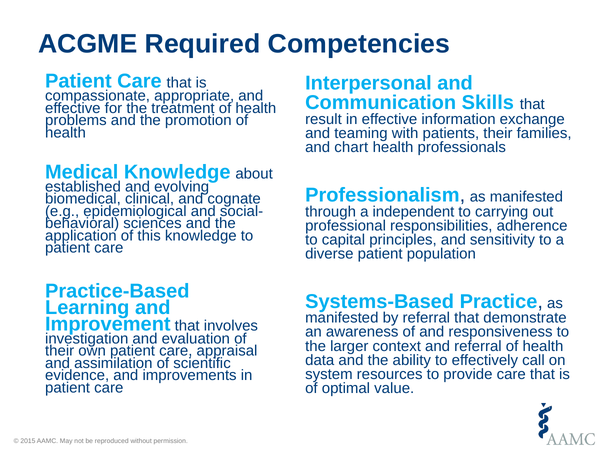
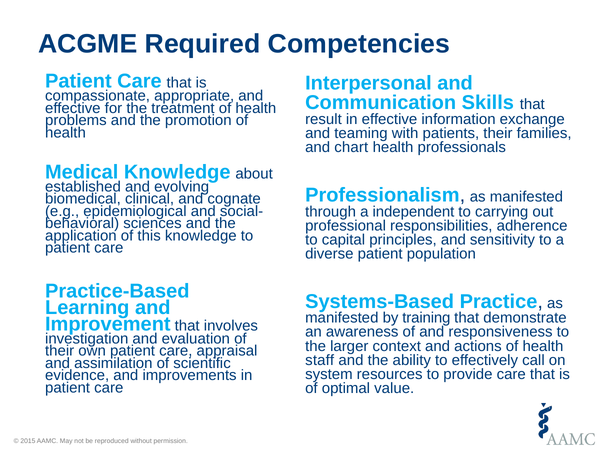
by referral: referral -> training
and referral: referral -> actions
data: data -> staff
